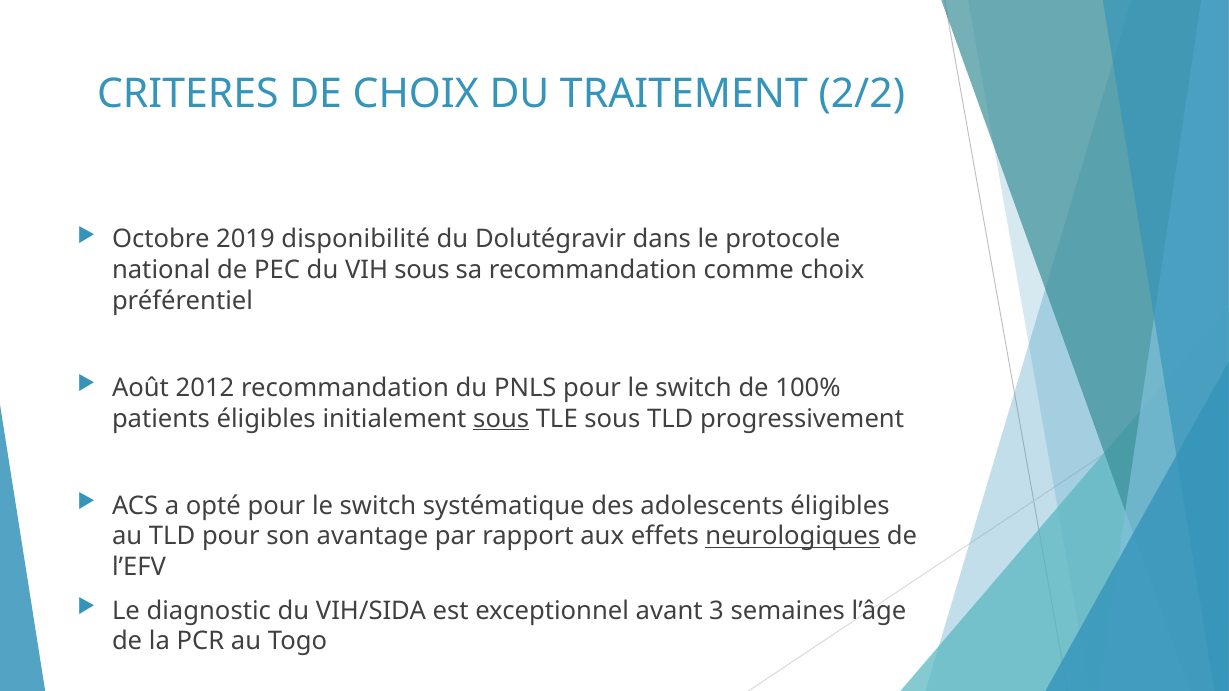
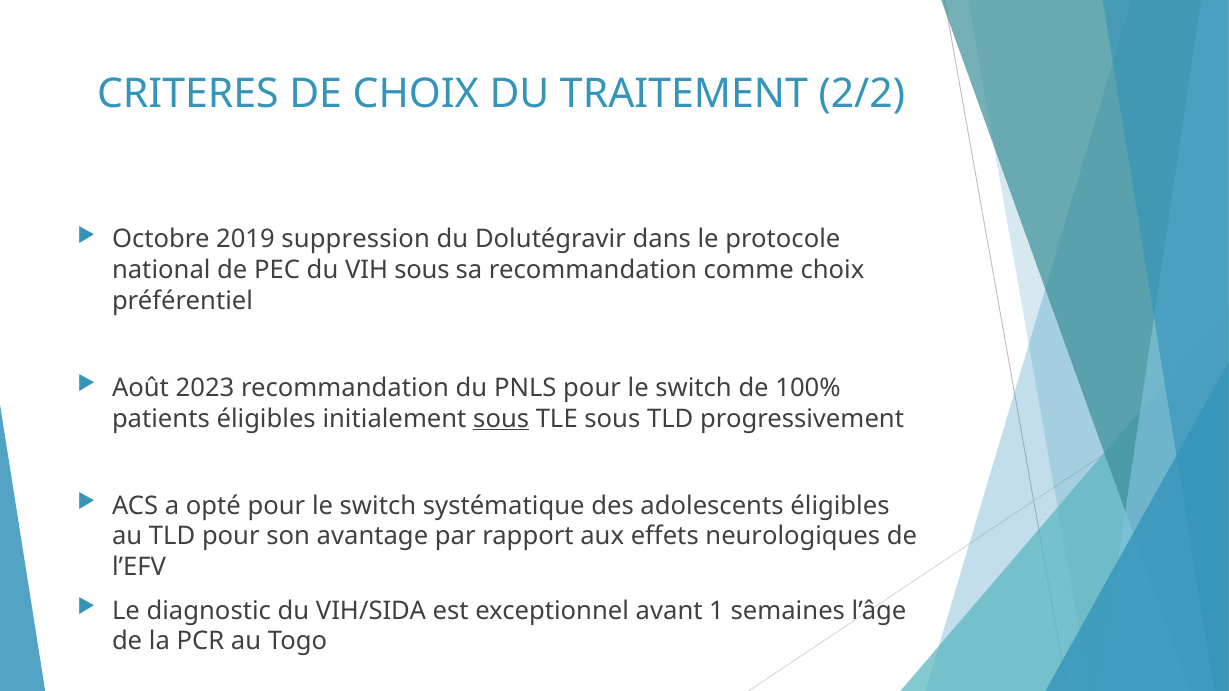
disponibilité: disponibilité -> suppression
2012: 2012 -> 2023
neurologiques underline: present -> none
3: 3 -> 1
